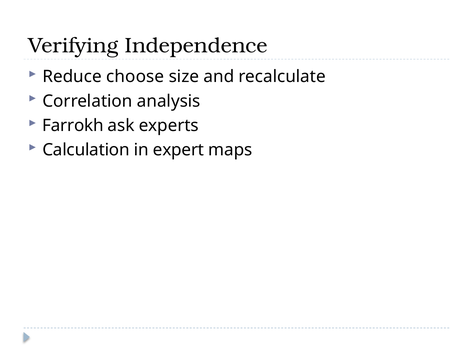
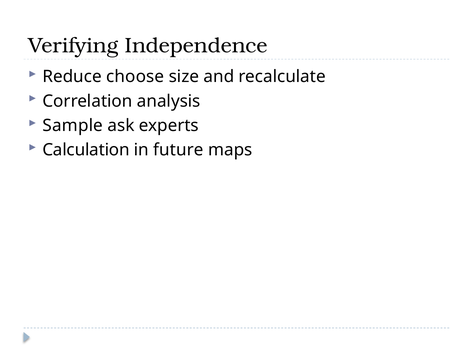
Farrokh: Farrokh -> Sample
expert: expert -> future
